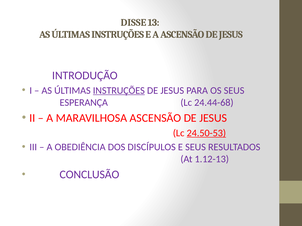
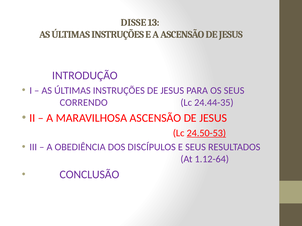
INSTRUÇÕES at (119, 91) underline: present -> none
ESPERANÇA: ESPERANÇA -> CORRENDO
24.44-68: 24.44-68 -> 24.44-35
1.12-13: 1.12-13 -> 1.12-64
